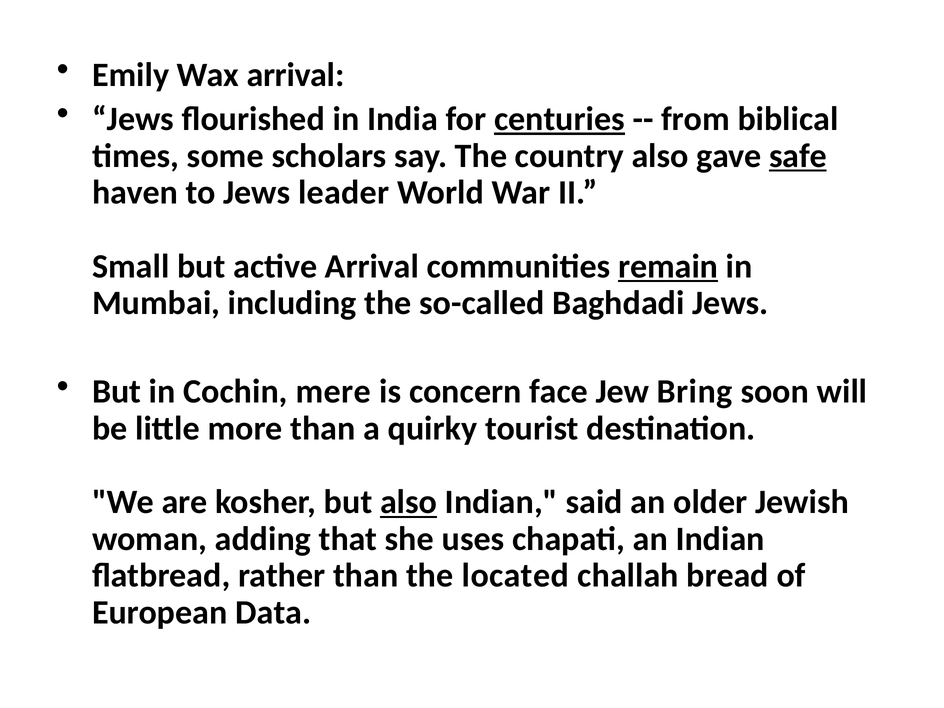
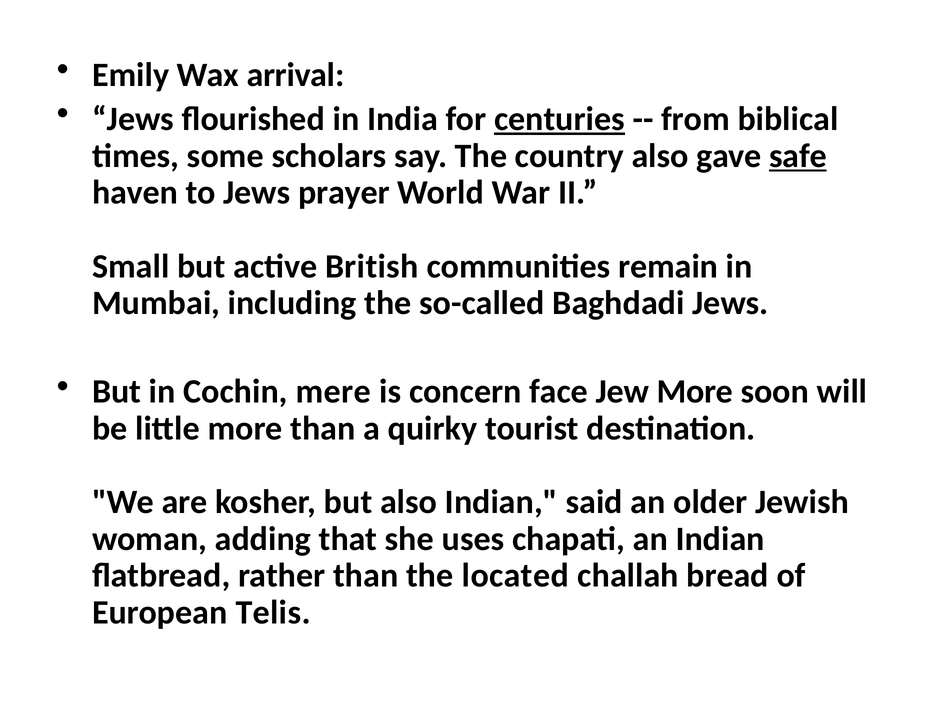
leader: leader -> prayer
active Arrival: Arrival -> British
remain underline: present -> none
Jew Bring: Bring -> More
also at (409, 502) underline: present -> none
Data: Data -> Telis
